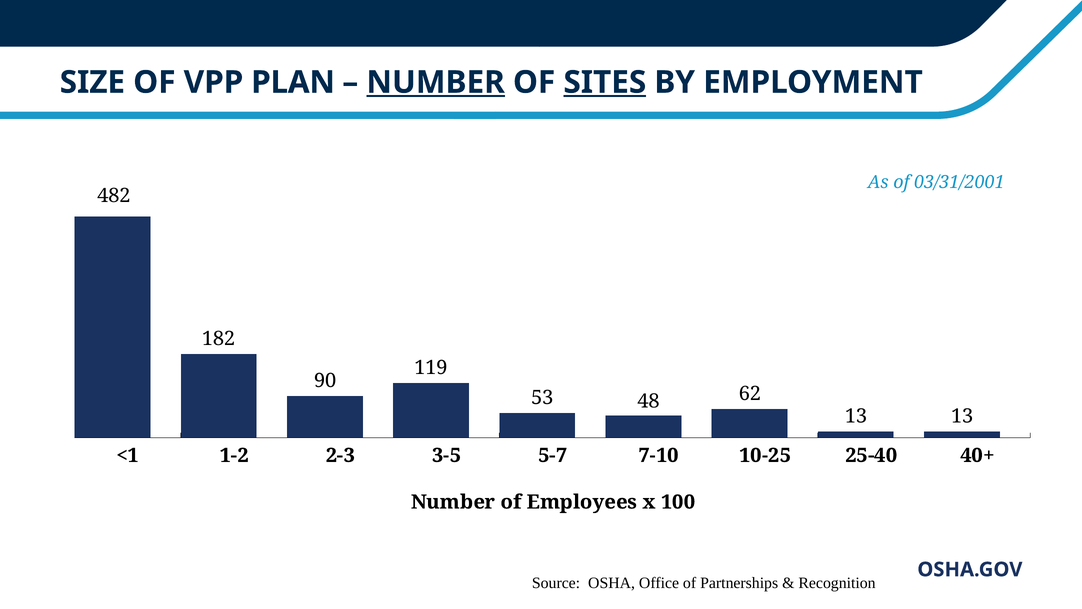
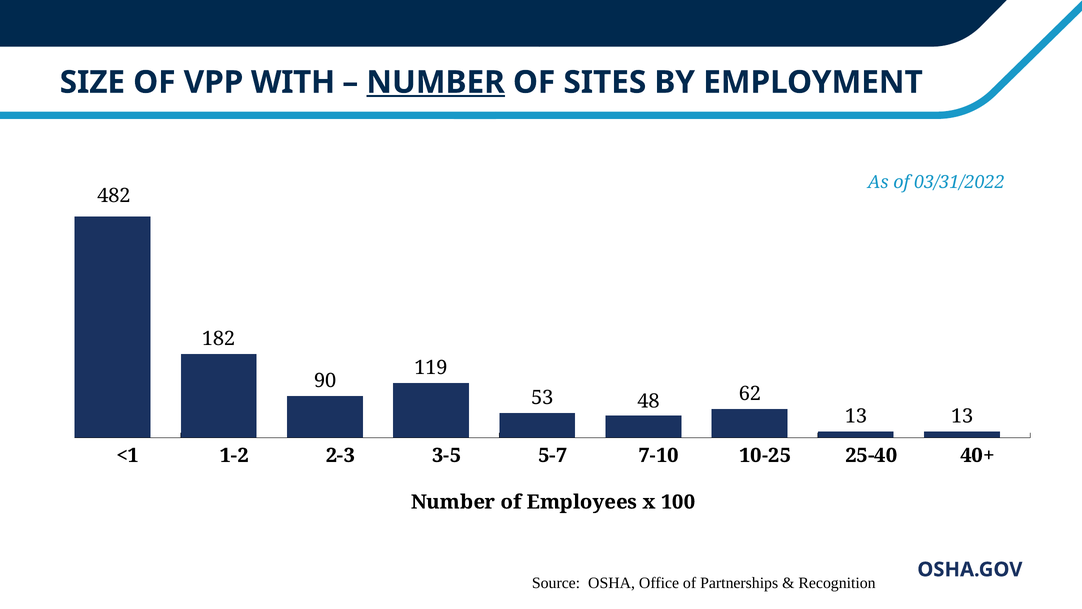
PLAN: PLAN -> WITH
SITES underline: present -> none
03/31/2001: 03/31/2001 -> 03/31/2022
